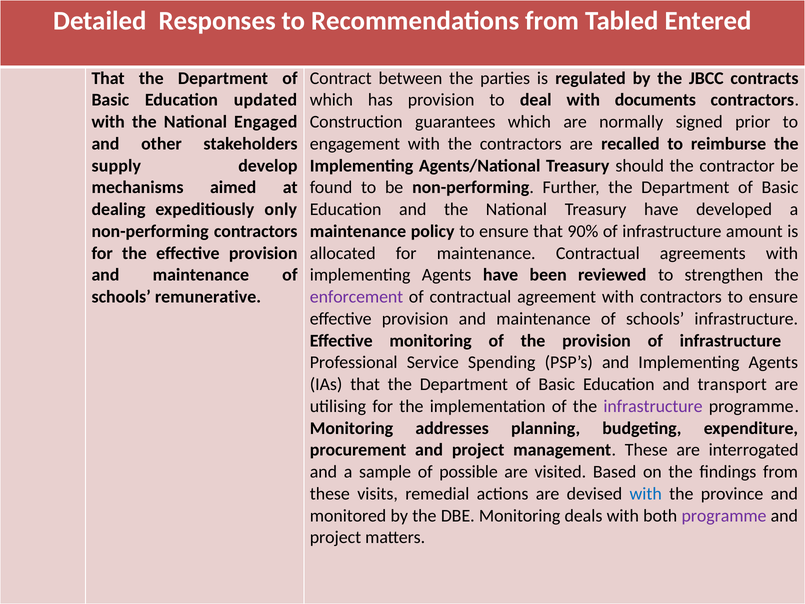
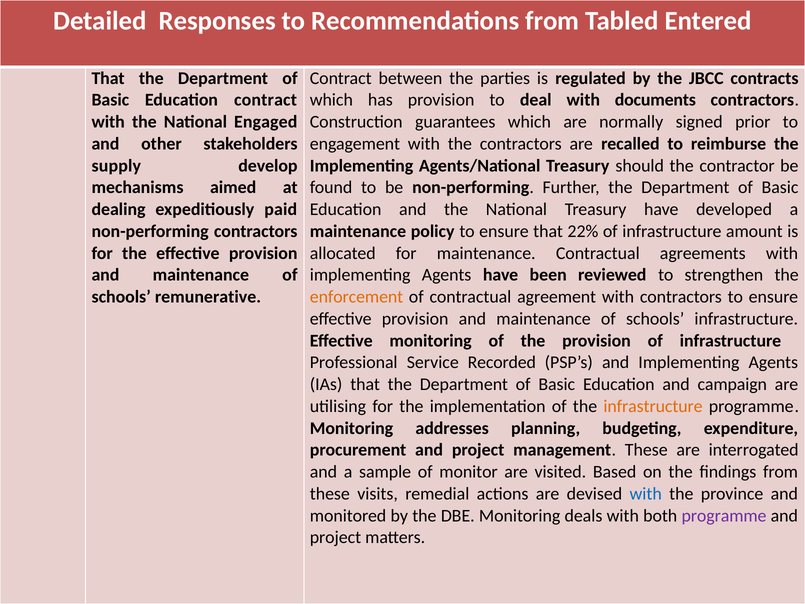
Education updated: updated -> contract
only: only -> paid
90%: 90% -> 22%
enforcement colour: purple -> orange
Spending: Spending -> Recorded
transport: transport -> campaign
infrastructure at (653, 406) colour: purple -> orange
possible: possible -> monitor
